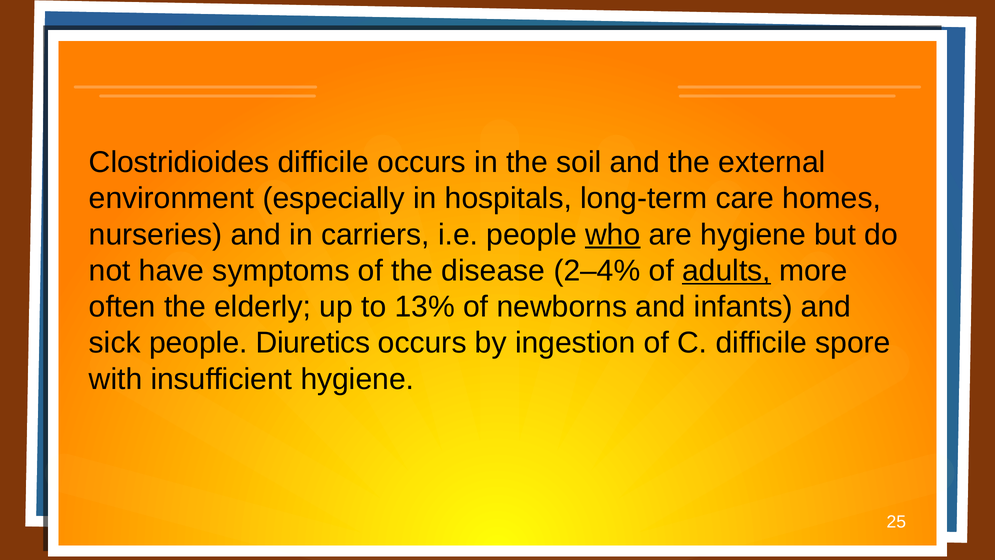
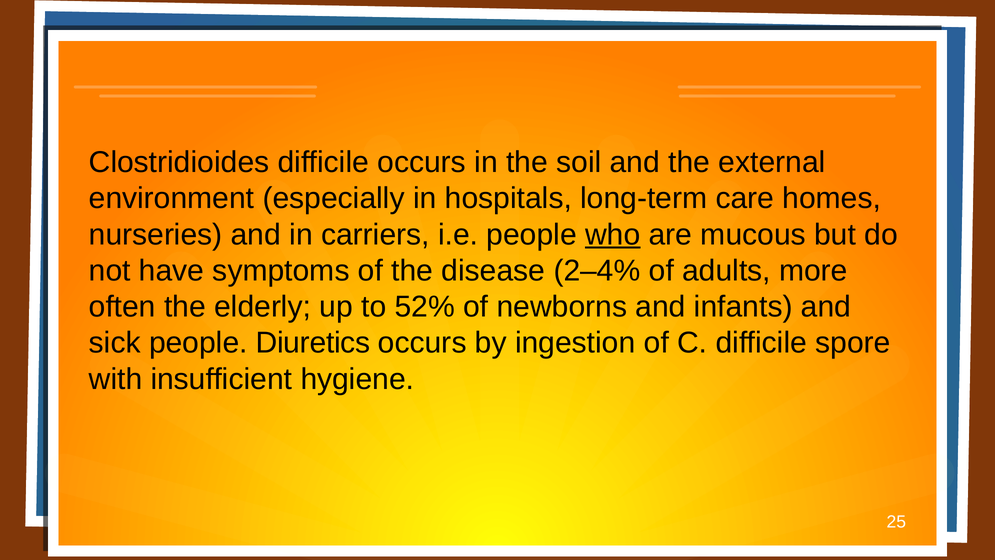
are hygiene: hygiene -> mucous
adults underline: present -> none
13%: 13% -> 52%
